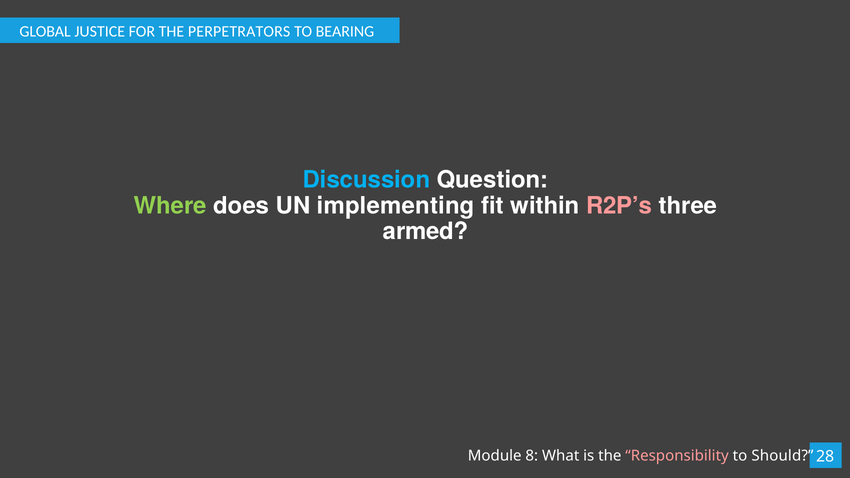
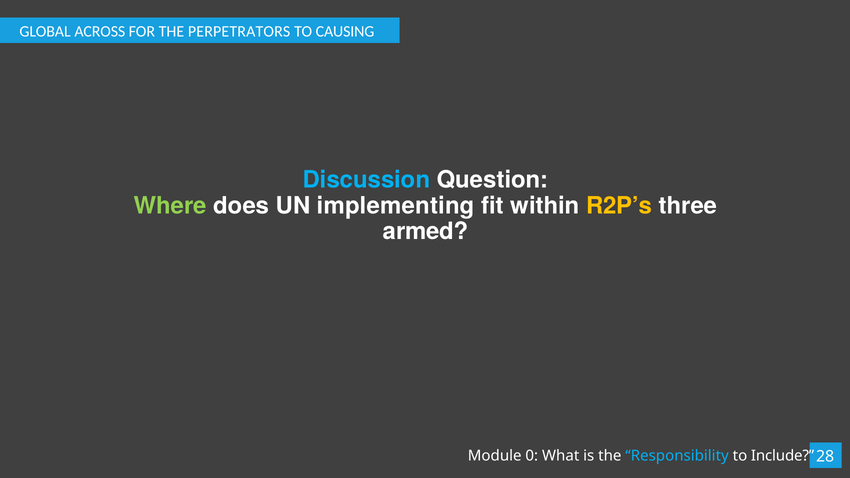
JUSTICE: JUSTICE -> ACROSS
BEARING: BEARING -> CAUSING
R2P’s colour: pink -> yellow
8: 8 -> 0
Responsibility colour: pink -> light blue
Should: Should -> Include
